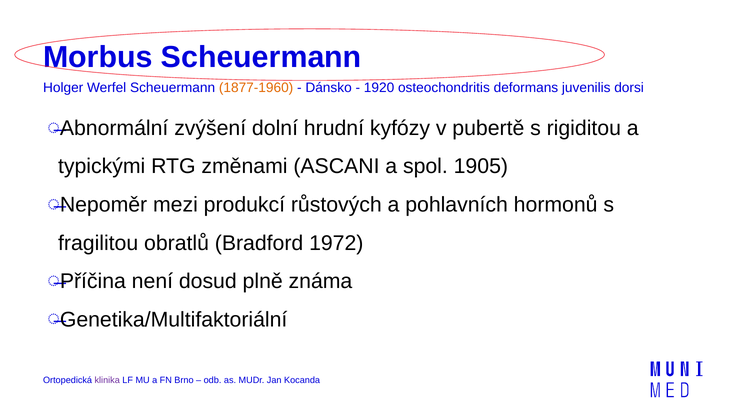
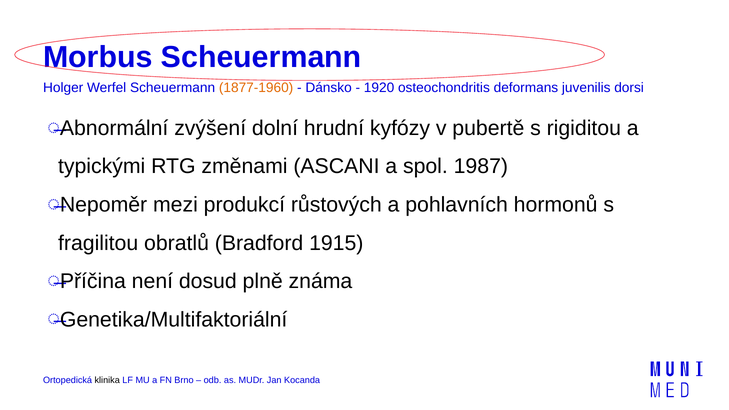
1905: 1905 -> 1987
1972: 1972 -> 1915
klinika colour: purple -> black
